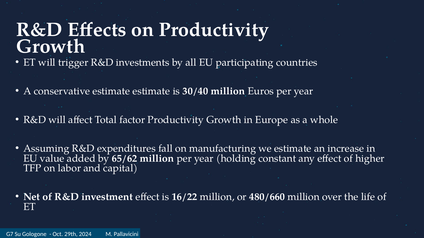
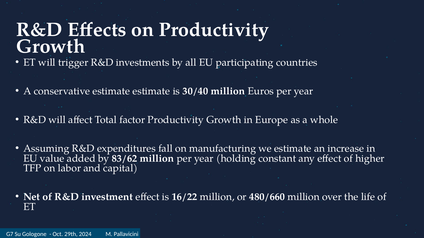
65/62: 65/62 -> 83/62
